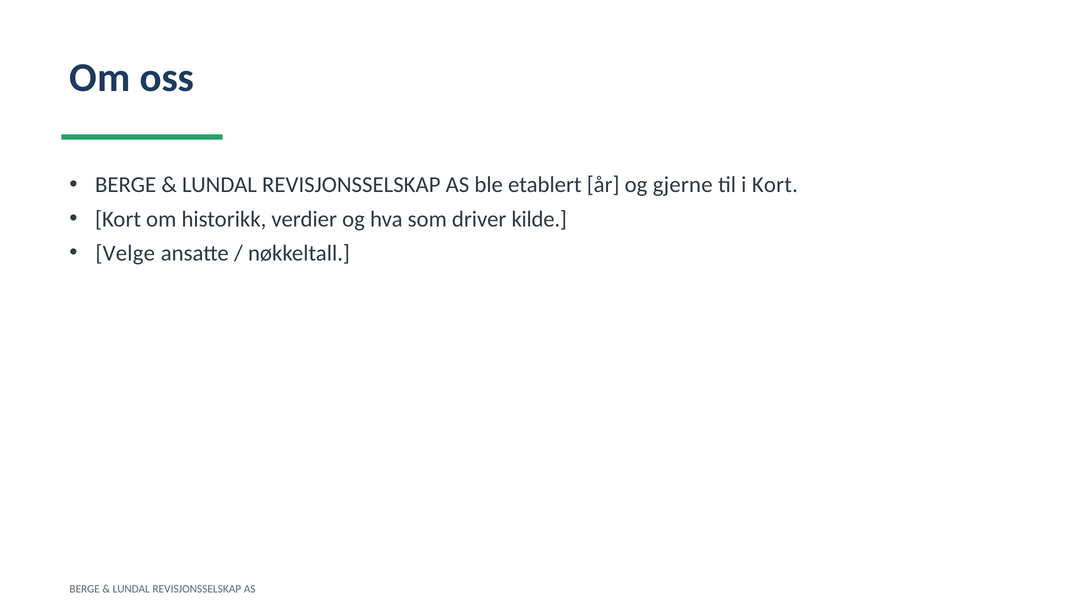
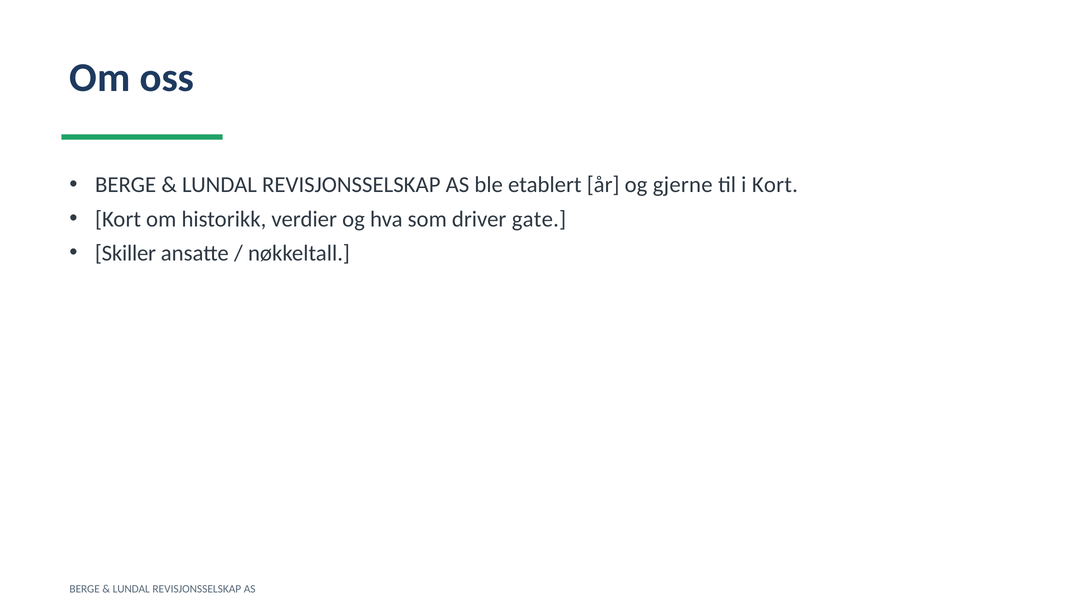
kilde: kilde -> gate
Velge: Velge -> Skiller
